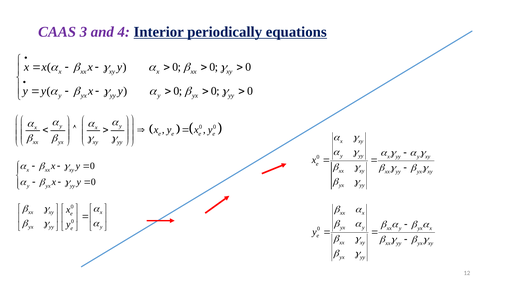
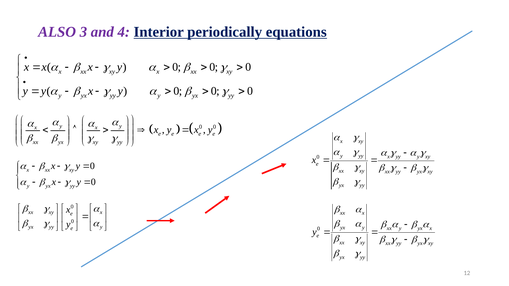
CAAS: CAAS -> ALSO
